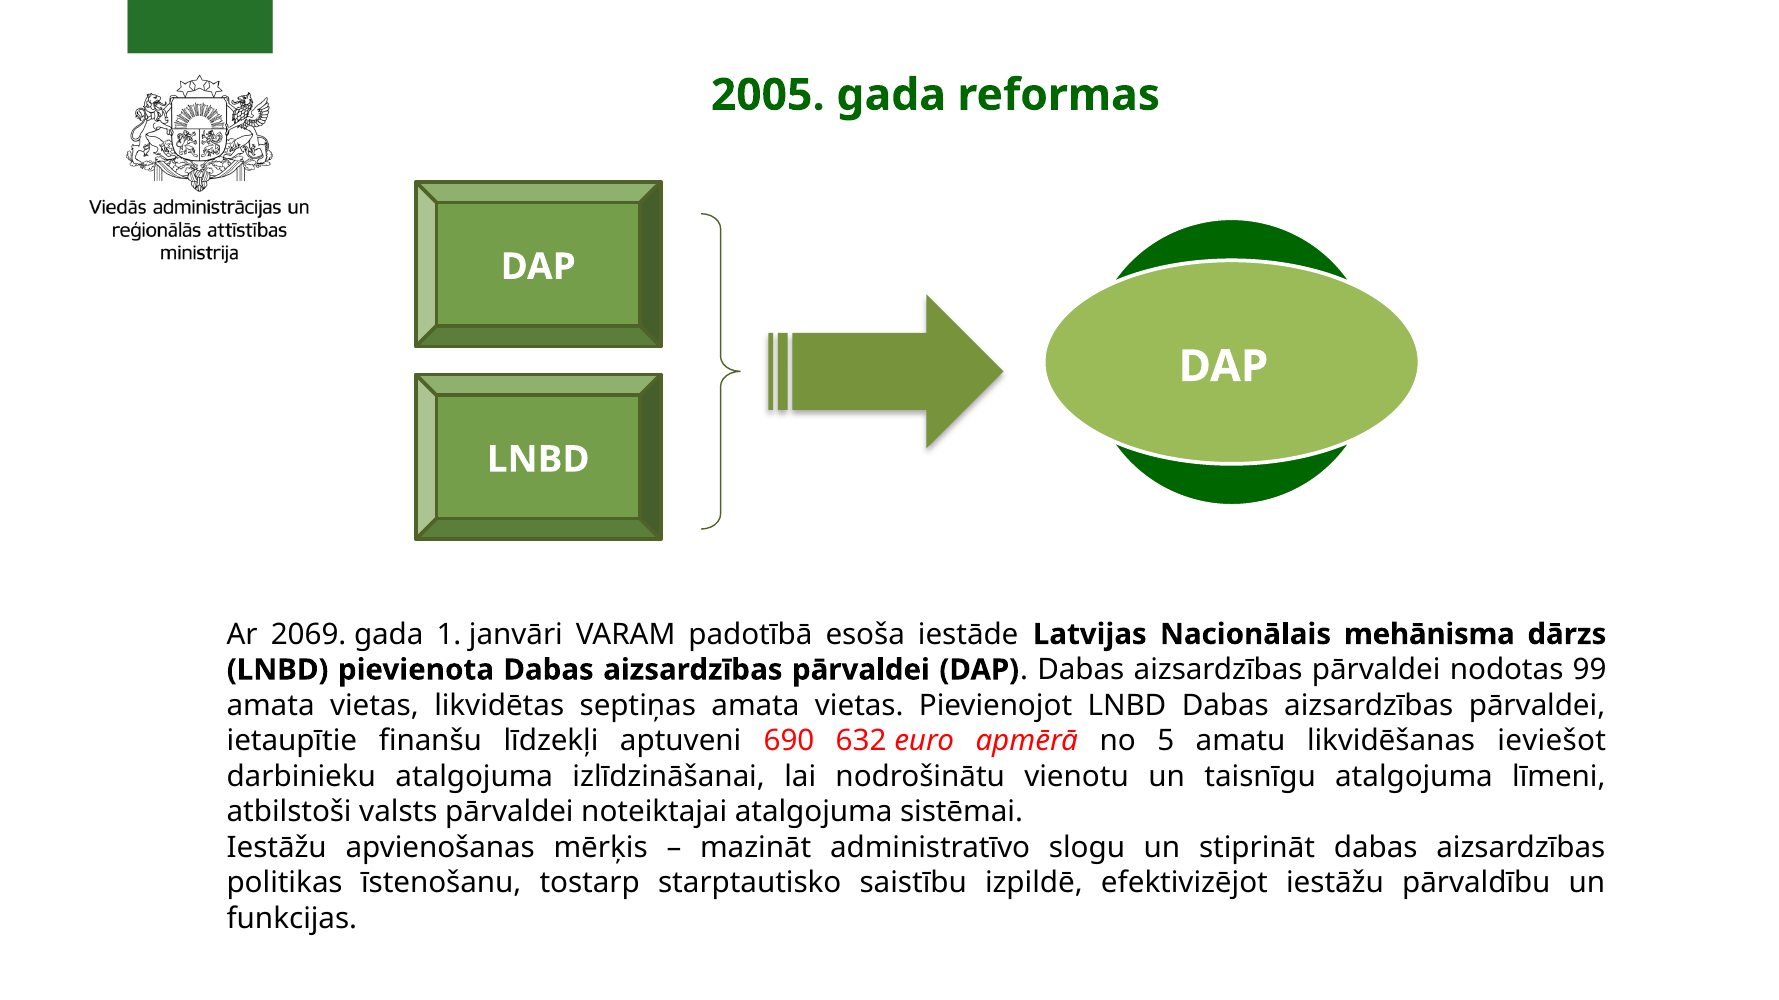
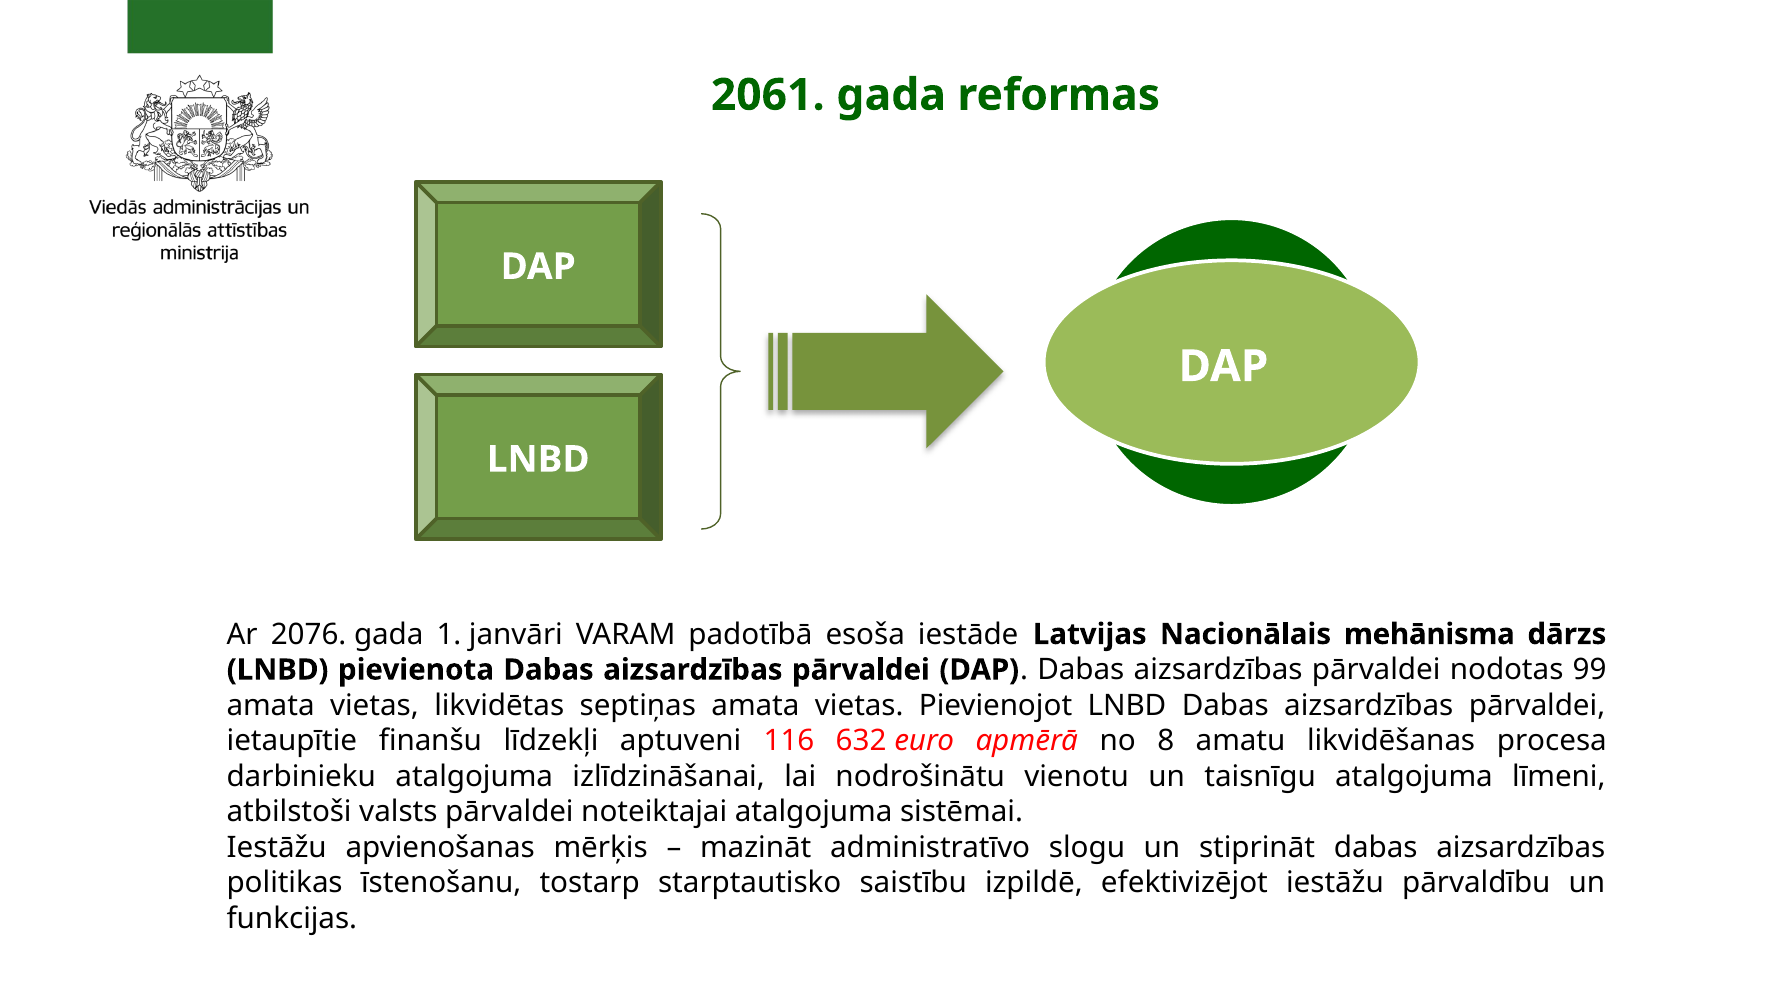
2005: 2005 -> 2061
2069: 2069 -> 2076
690: 690 -> 116
5: 5 -> 8
ieviešot: ieviešot -> procesa
